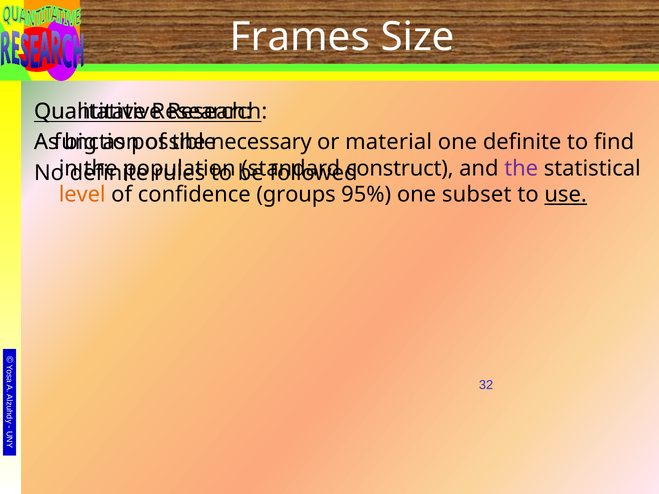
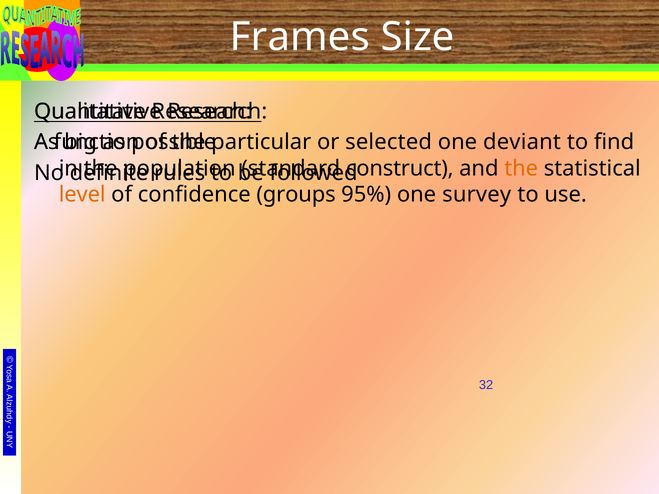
necessary: necessary -> particular
material: material -> selected
one definite: definite -> deviant
the at (521, 168) colour: purple -> orange
subset: subset -> survey
use underline: present -> none
